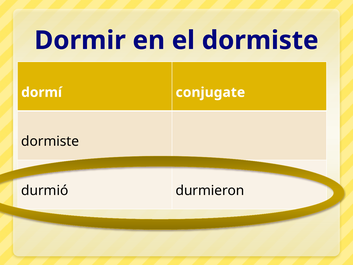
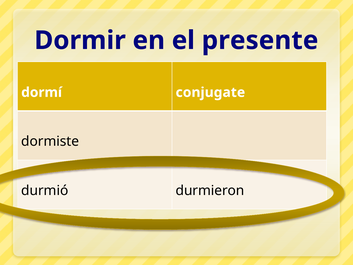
el dormiste: dormiste -> presente
